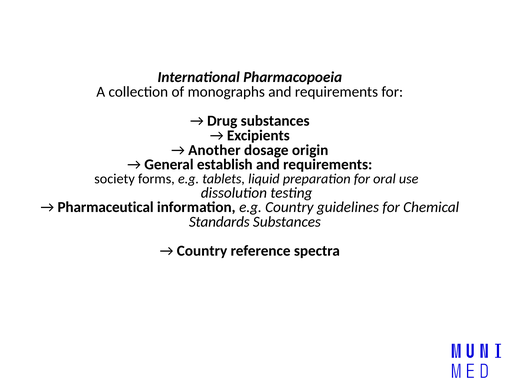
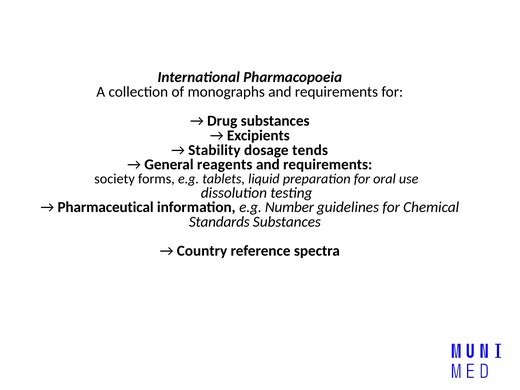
Another: Another -> Stability
origin: origin -> tends
establish: establish -> reagents
e.g Country: Country -> Number
